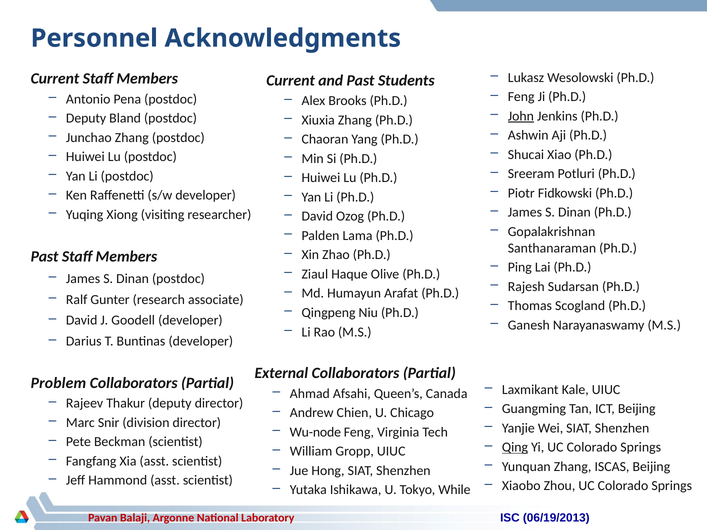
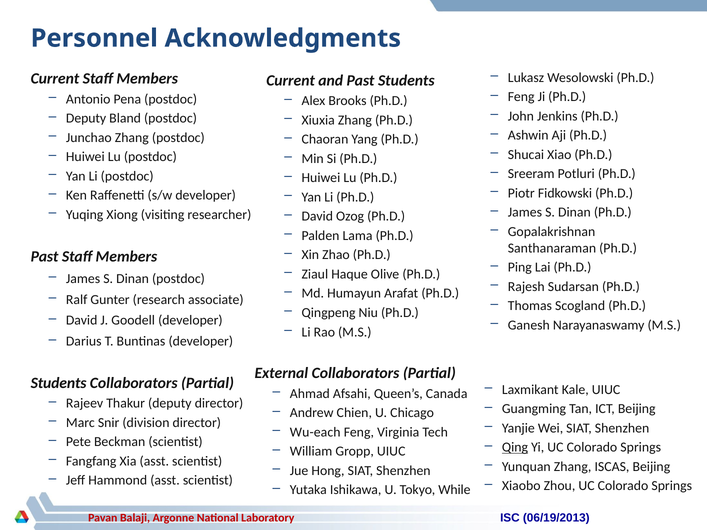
John underline: present -> none
Problem at (58, 383): Problem -> Students
Wu-node: Wu-node -> Wu-each
